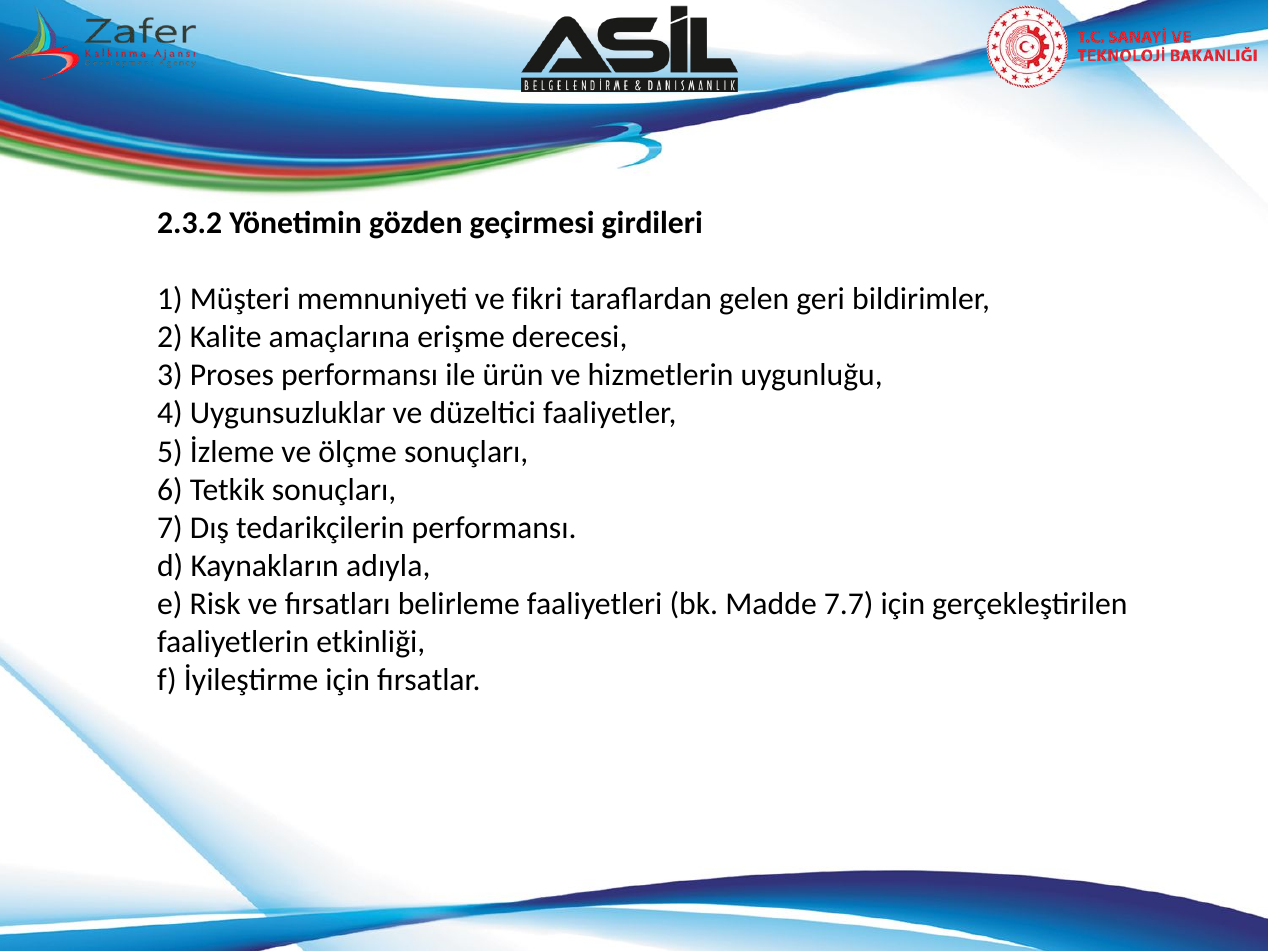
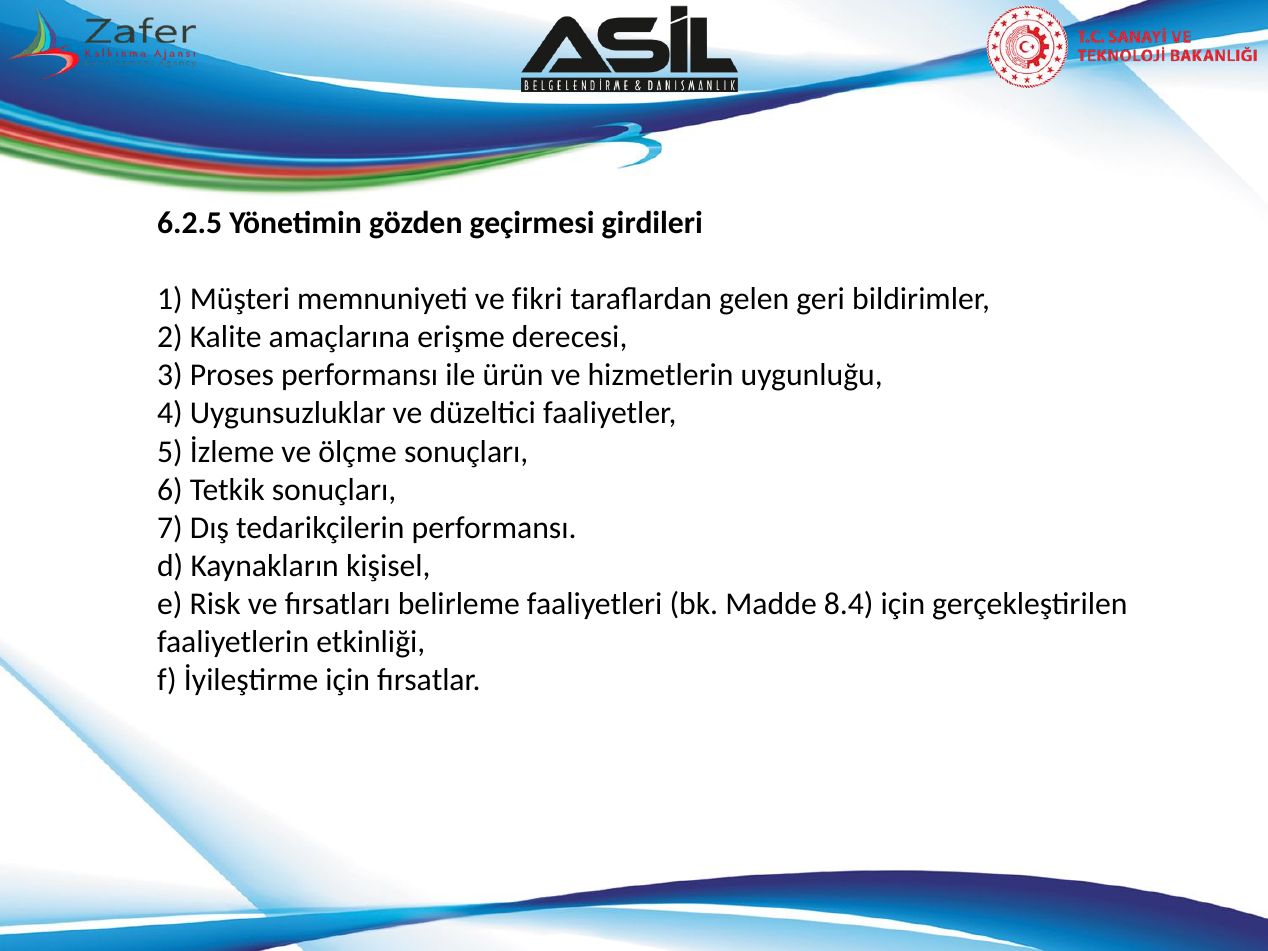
2.3.2: 2.3.2 -> 6.2.5
adıyla: adıyla -> kişisel
7.7: 7.7 -> 8.4
